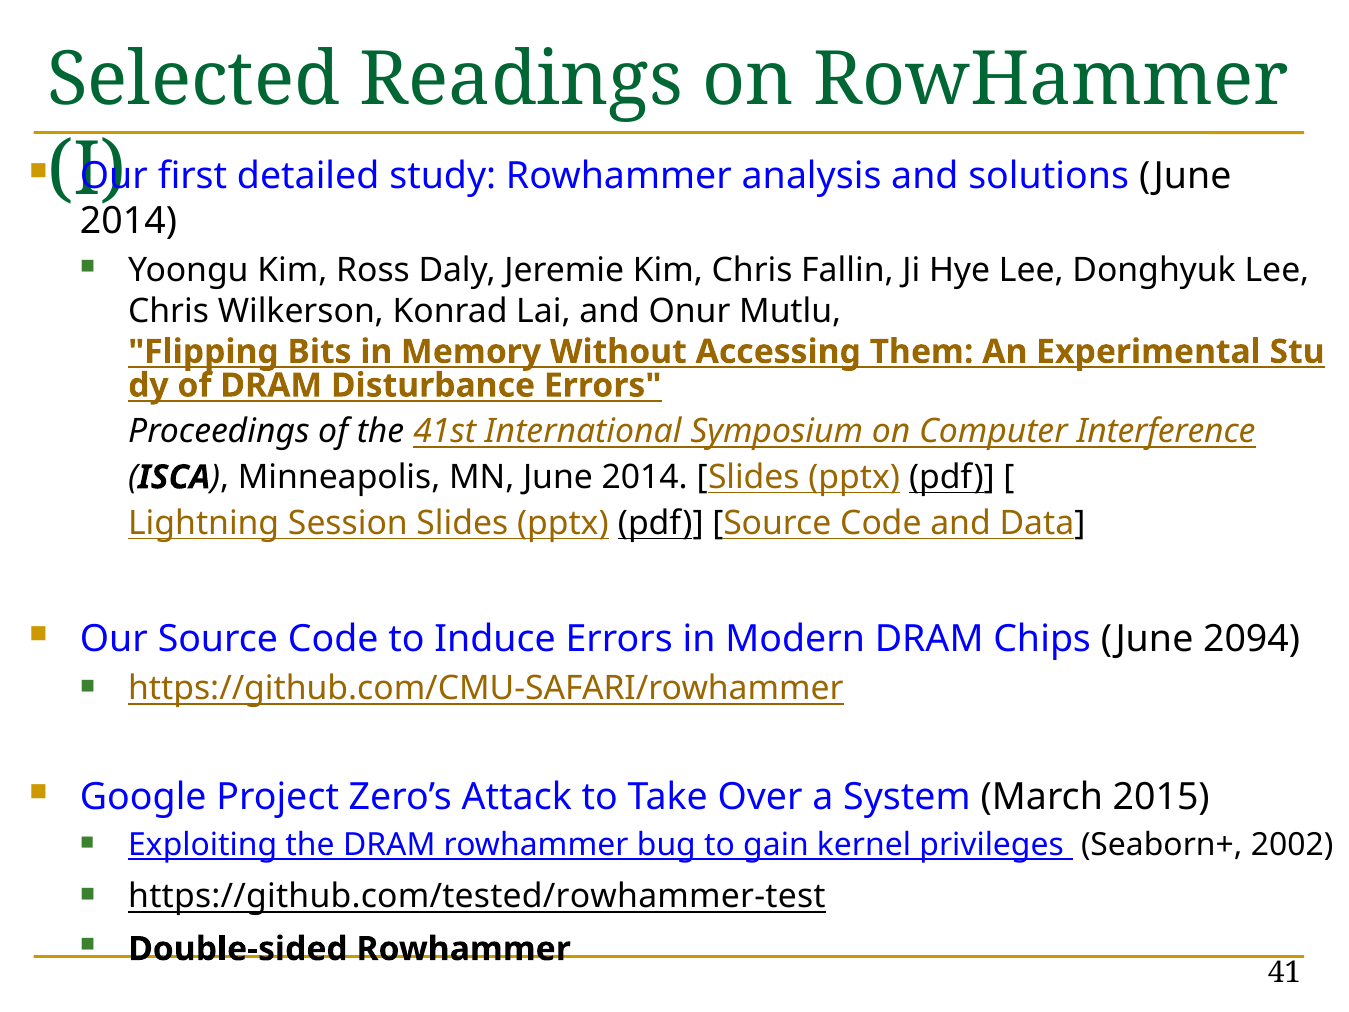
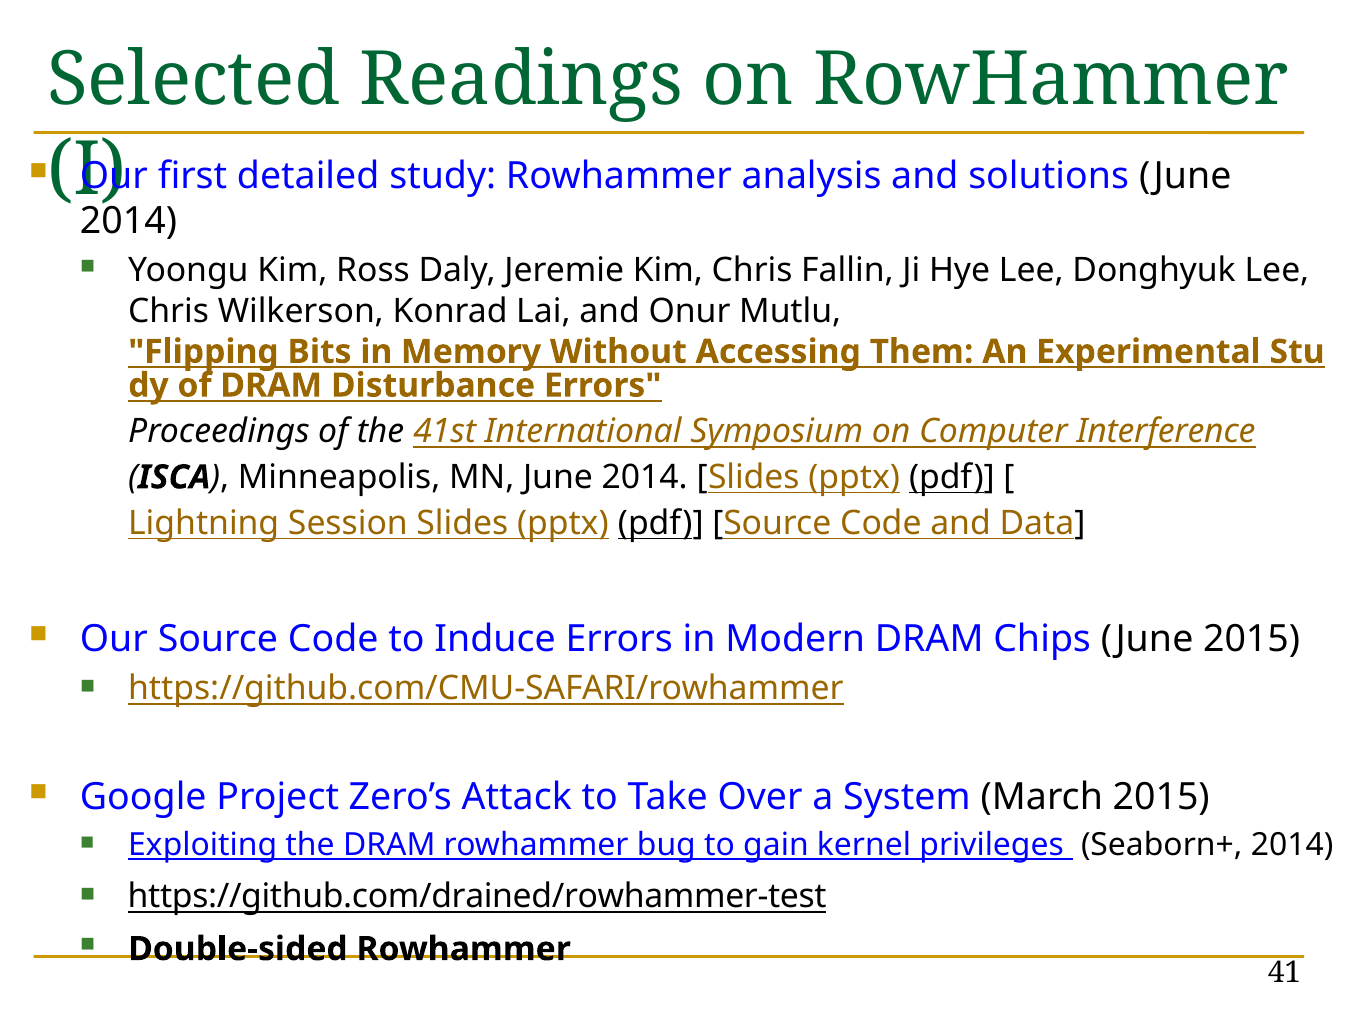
June 2094: 2094 -> 2015
Seaborn+ 2002: 2002 -> 2014
https://github.com/tested/rowhammer-test: https://github.com/tested/rowhammer-test -> https://github.com/drained/rowhammer-test
